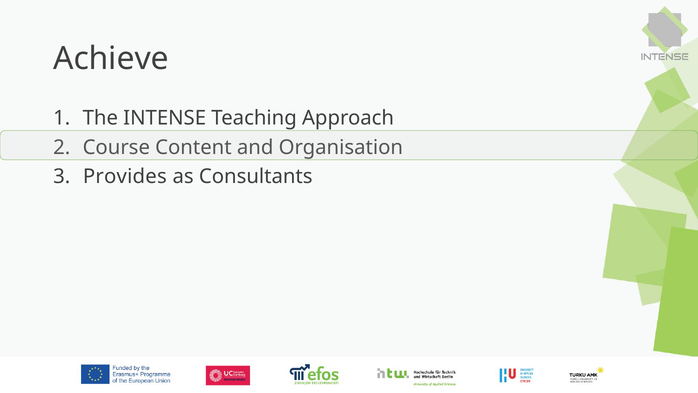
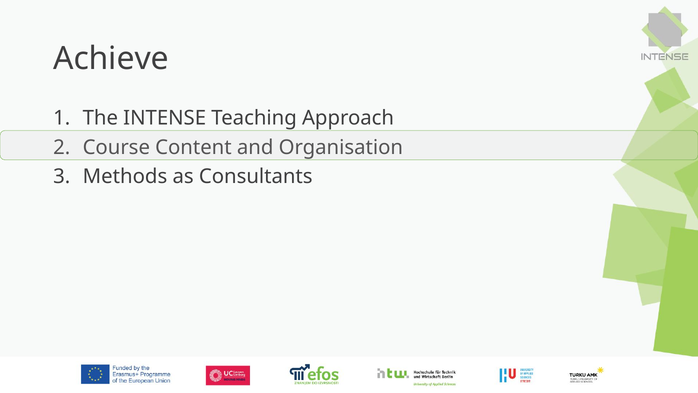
Provides: Provides -> Methods
